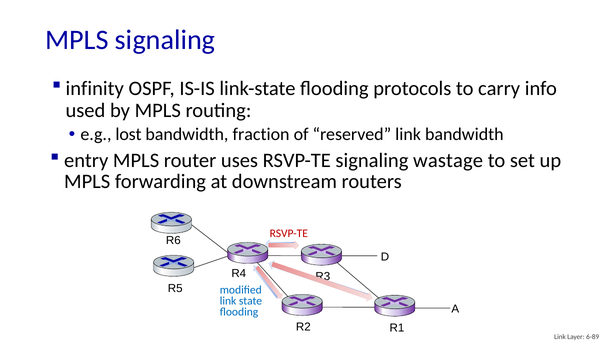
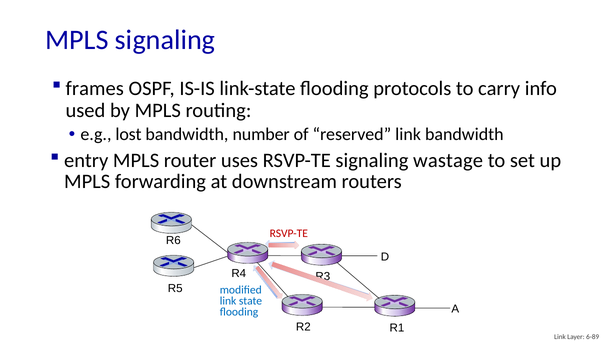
infinity: infinity -> frames
fraction: fraction -> number
